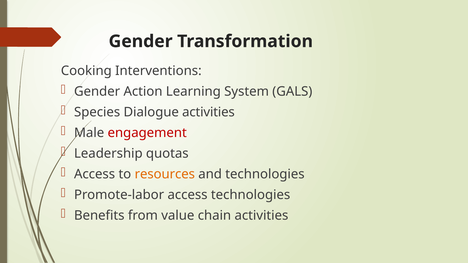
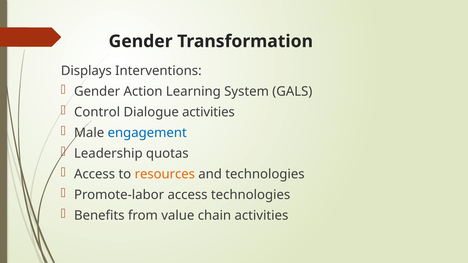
Cooking: Cooking -> Displays
Species: Species -> Control
engagement colour: red -> blue
